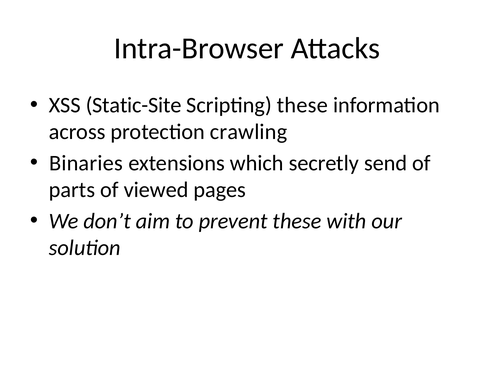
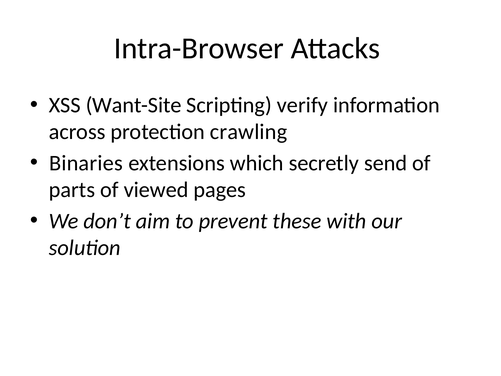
Static-Site: Static-Site -> Want-Site
Scripting these: these -> verify
